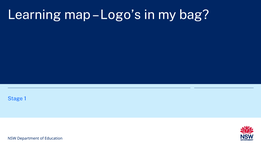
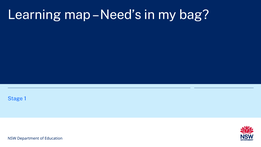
Logo’s: Logo’s -> Need’s
